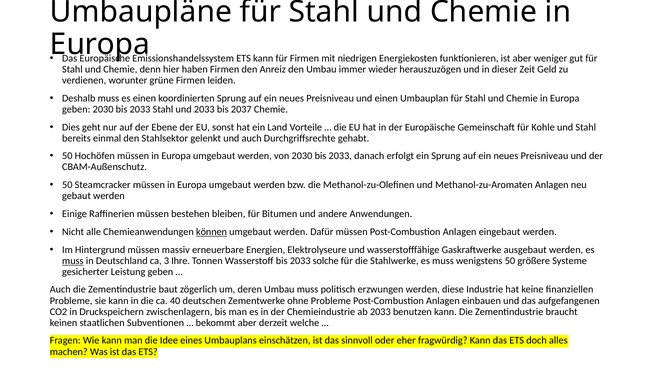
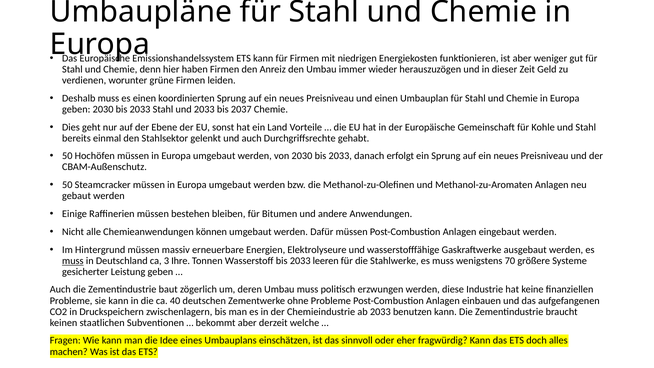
können underline: present -> none
solche: solche -> leeren
wenigstens 50: 50 -> 70
